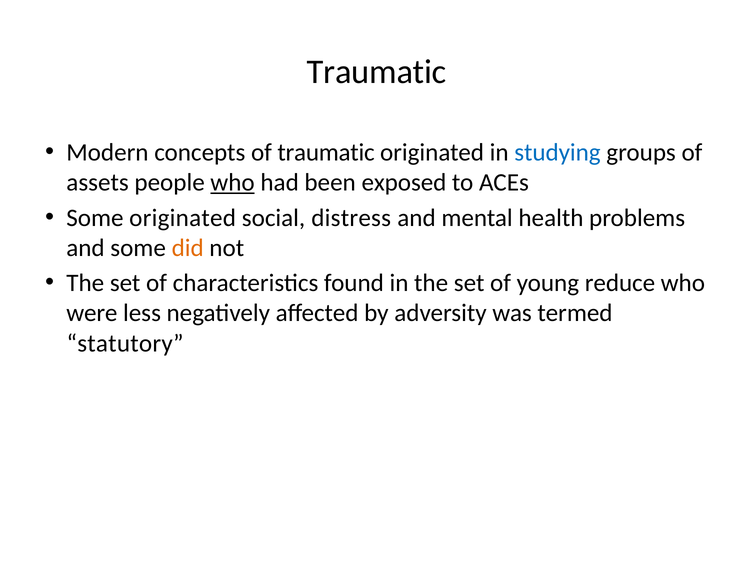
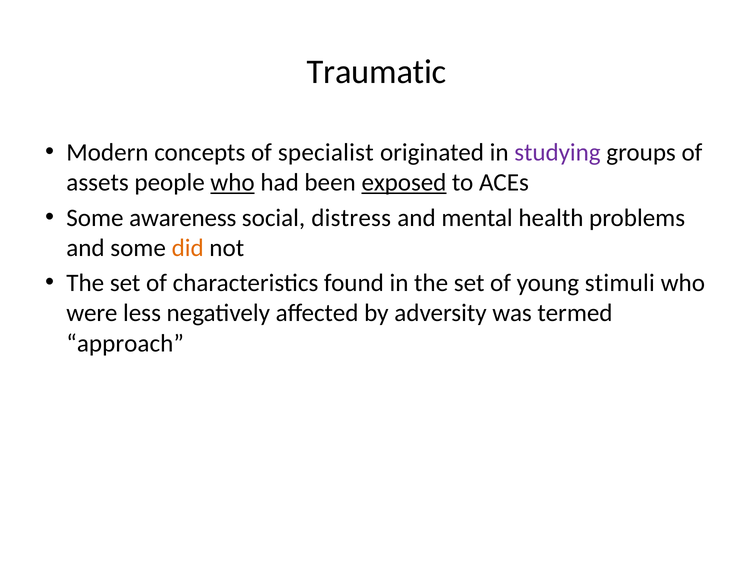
of traumatic: traumatic -> specialist
studying colour: blue -> purple
exposed underline: none -> present
Some originated: originated -> awareness
reduce: reduce -> stimuli
statutory: statutory -> approach
